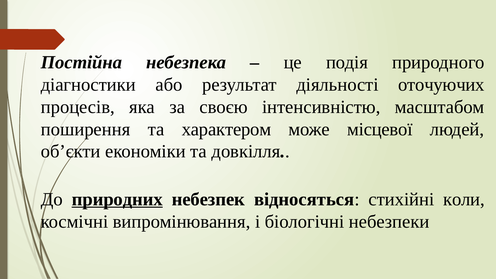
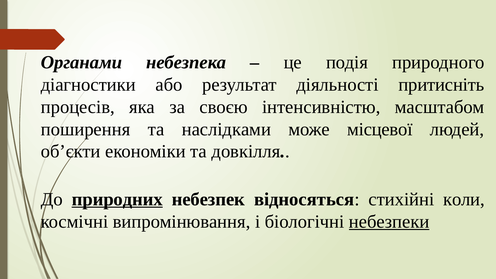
Постійна: Постійна -> Органами
оточуючих: оточуючих -> притисніть
характером: характером -> наслідками
небезпеки underline: none -> present
